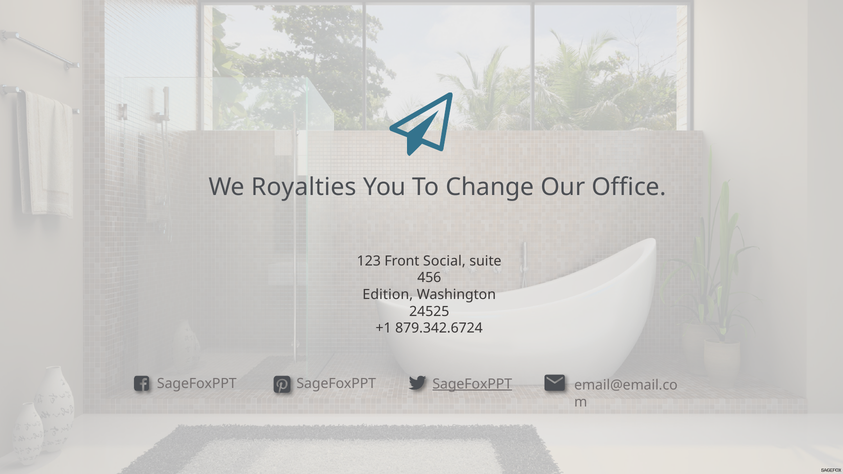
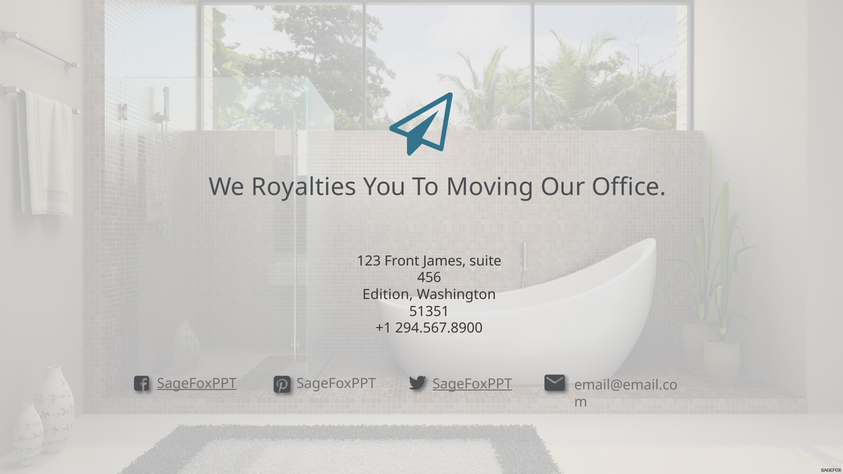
Change: Change -> Moving
Social: Social -> James
24525: 24525 -> 51351
879.342.6724: 879.342.6724 -> 294.567.8900
SageFoxPPT at (197, 384) underline: none -> present
